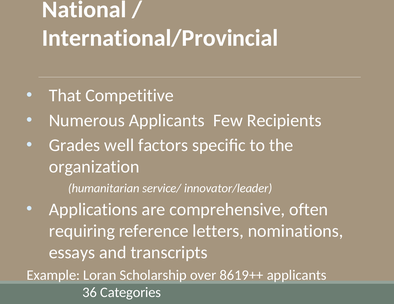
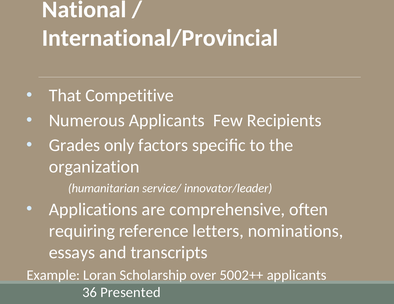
well: well -> only
8619++: 8619++ -> 5002++
Categories: Categories -> Presented
